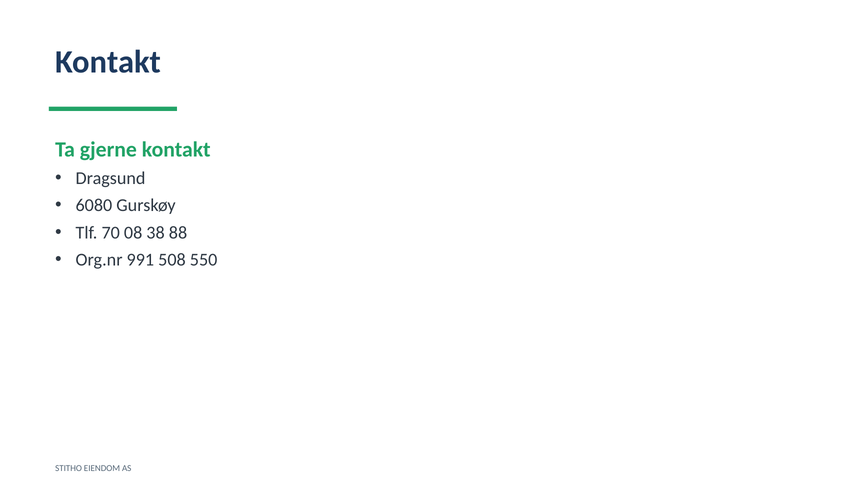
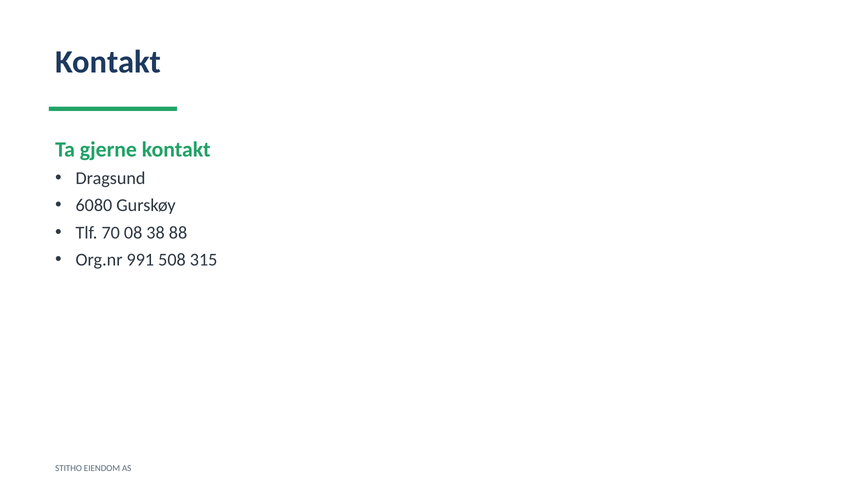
550: 550 -> 315
